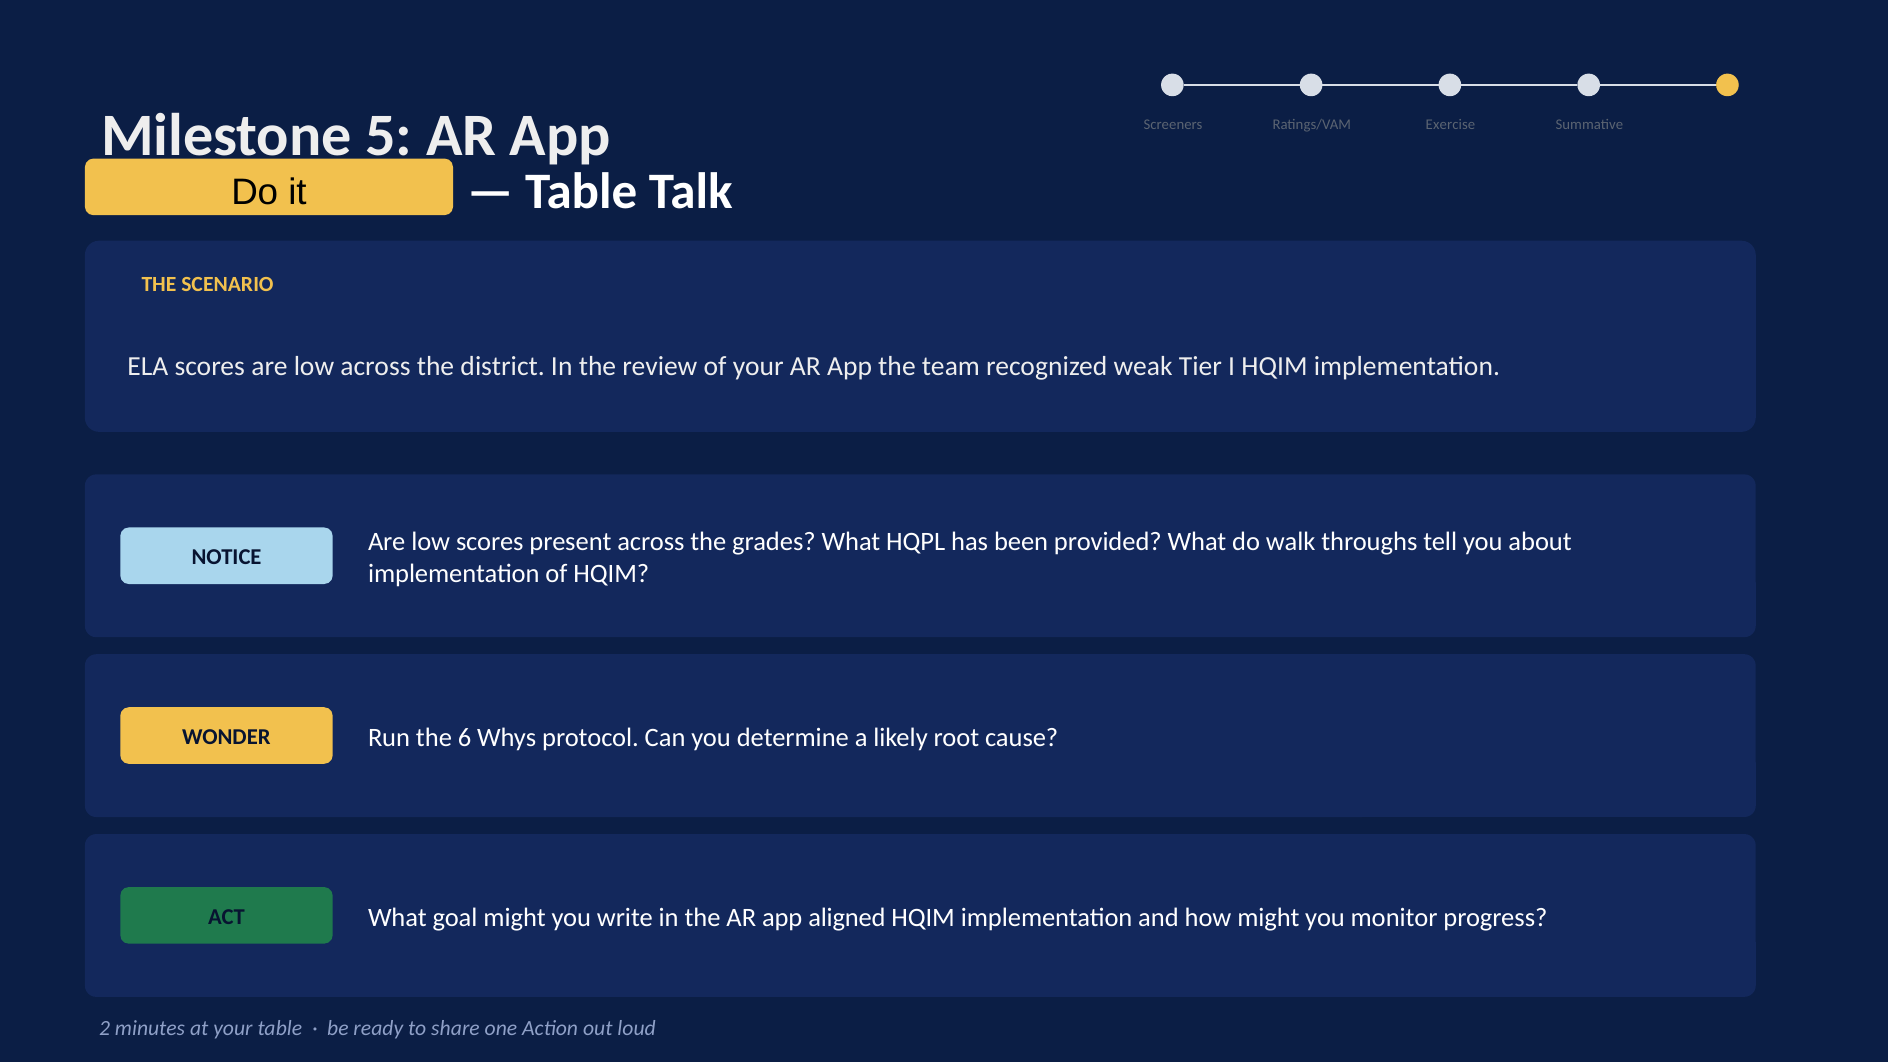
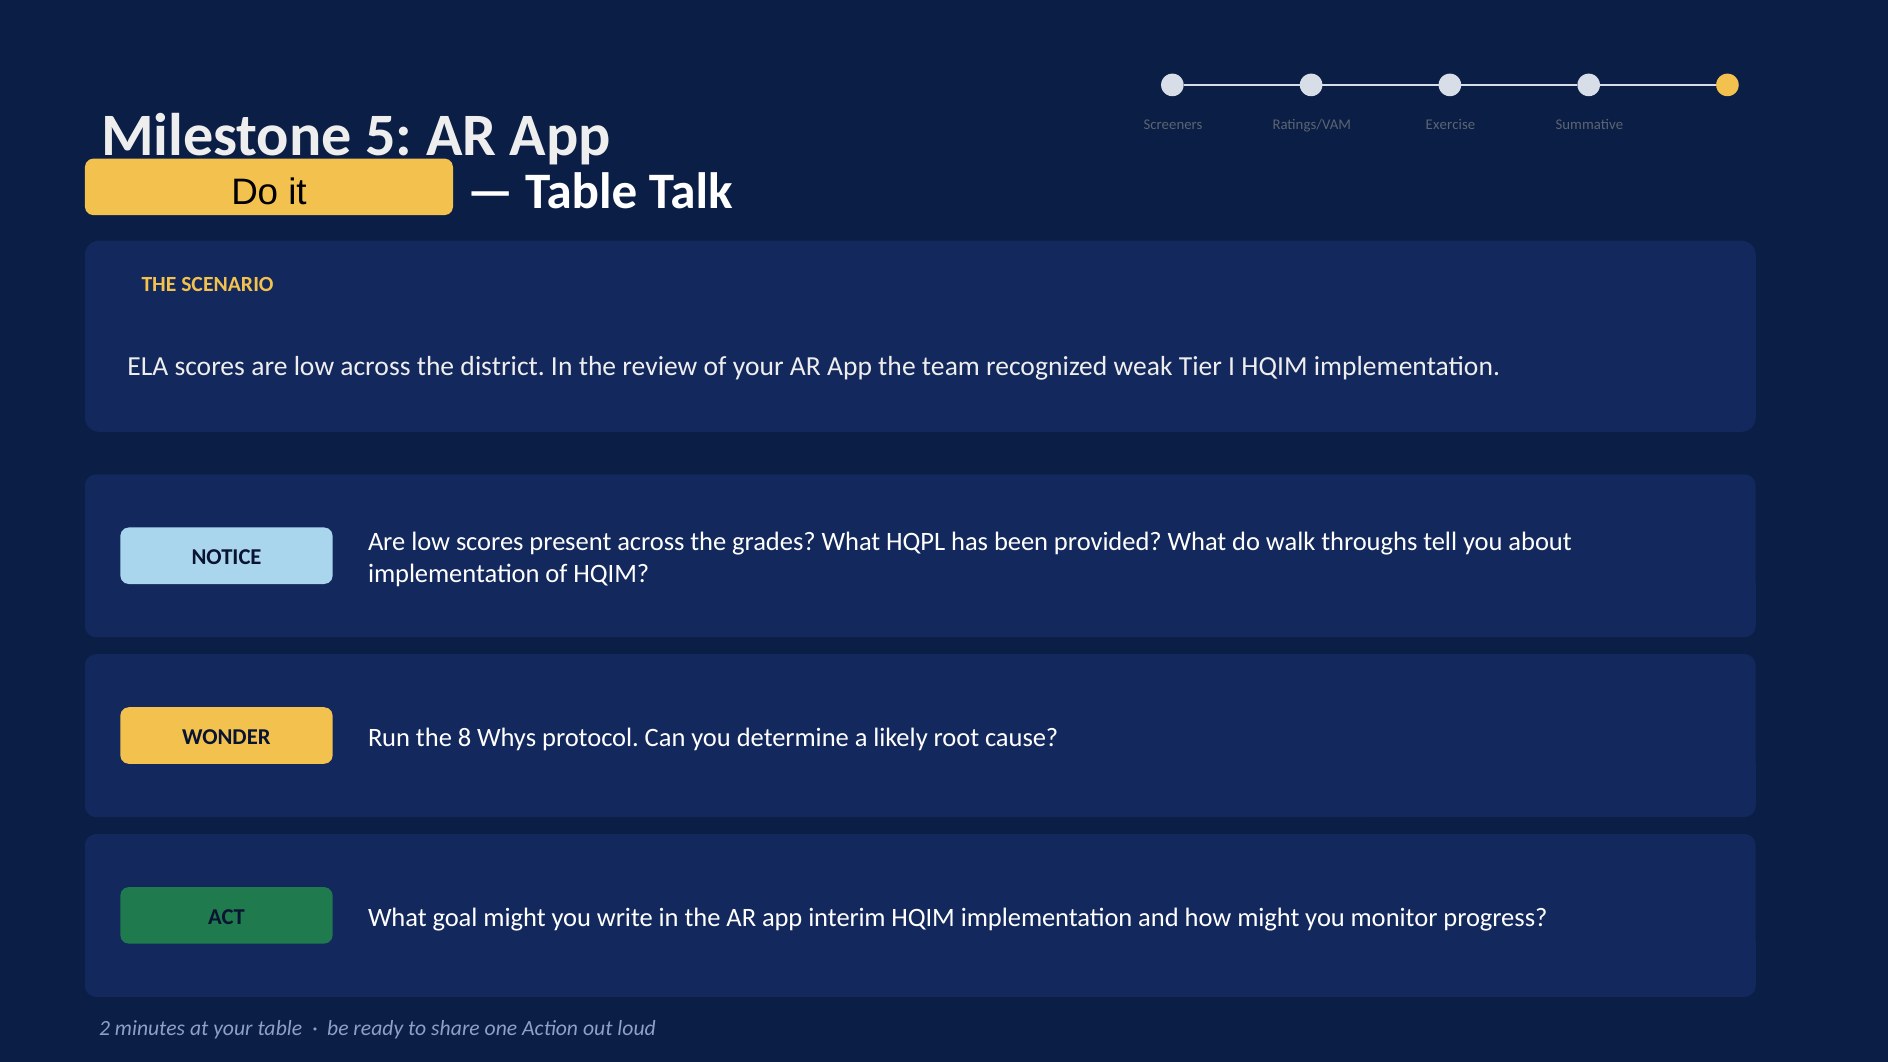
6: 6 -> 8
aligned: aligned -> interim
